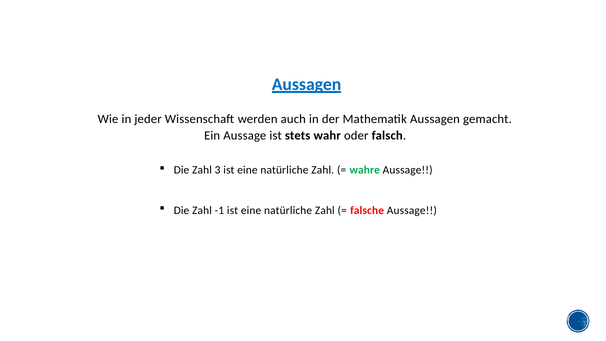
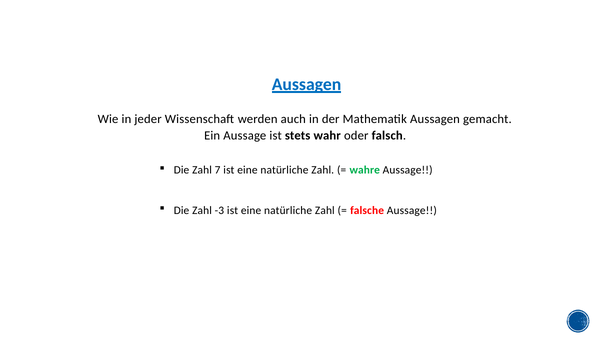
3: 3 -> 7
-1: -1 -> -3
